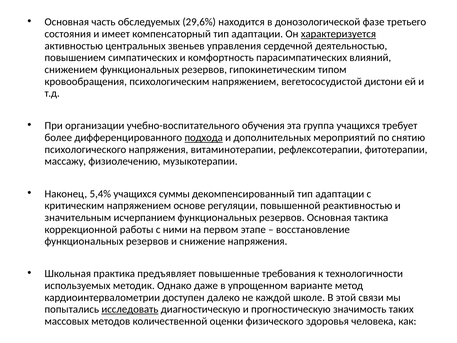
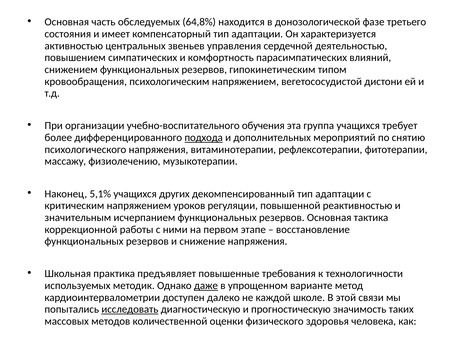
29,6%: 29,6% -> 64,8%
характеризуется underline: present -> none
5,4%: 5,4% -> 5,1%
суммы: суммы -> других
основе: основе -> уроков
даже underline: none -> present
